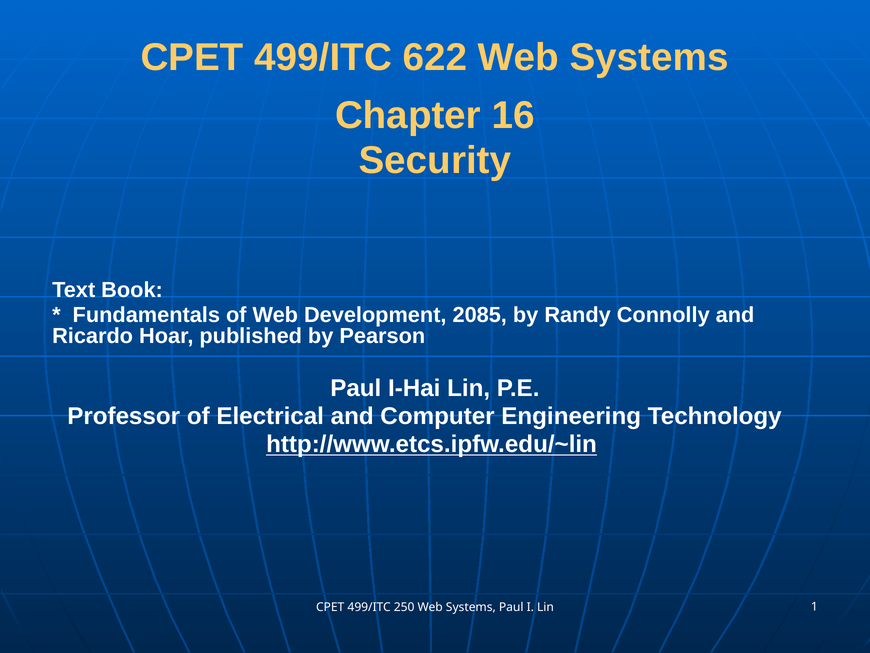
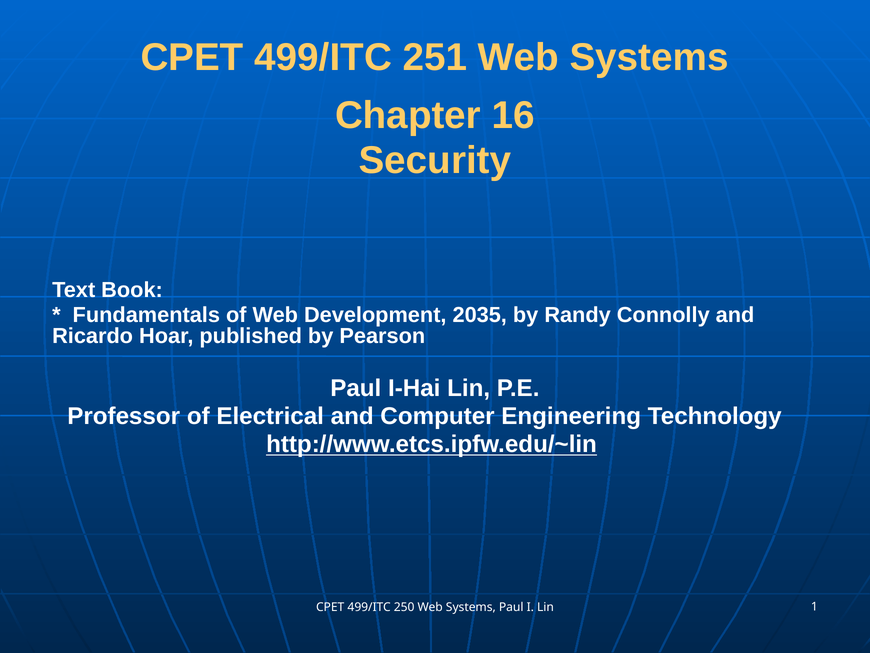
622: 622 -> 251
2085: 2085 -> 2035
